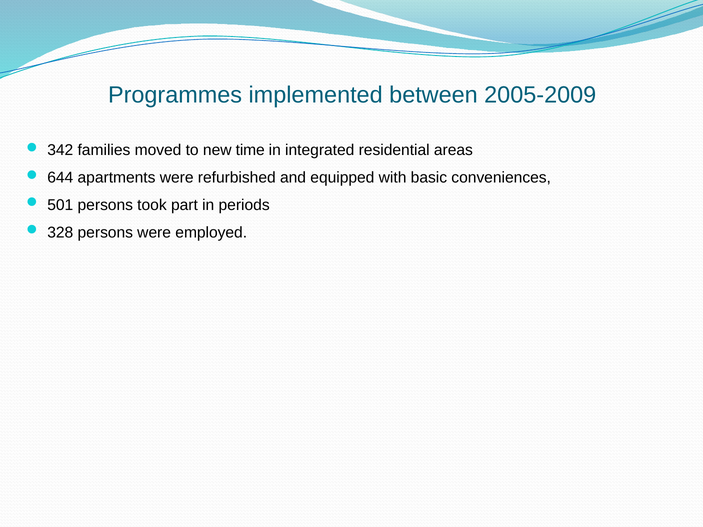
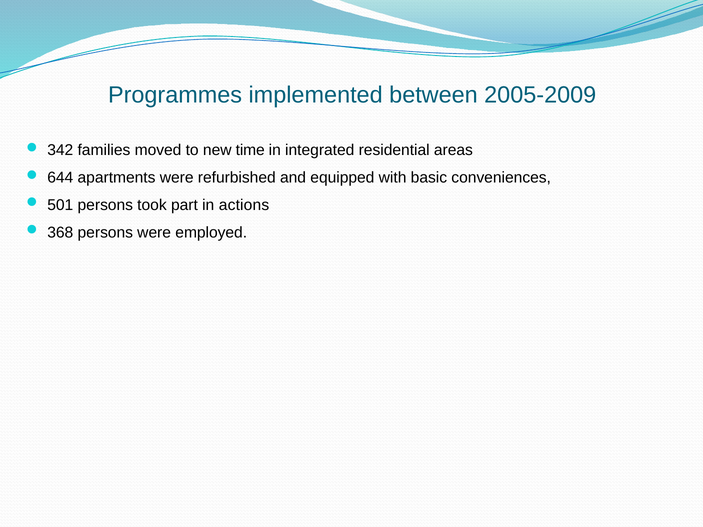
periods: periods -> actions
328: 328 -> 368
